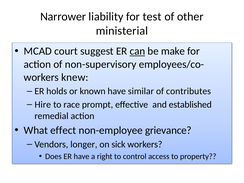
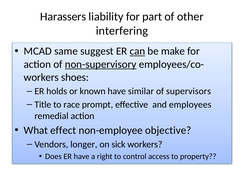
Narrower: Narrower -> Harassers
test: test -> part
ministerial: ministerial -> interfering
court: court -> same
non-supervisory underline: none -> present
knew: knew -> shoes
contributes: contributes -> supervisors
Hire: Hire -> Title
established: established -> employees
grievance: grievance -> objective
